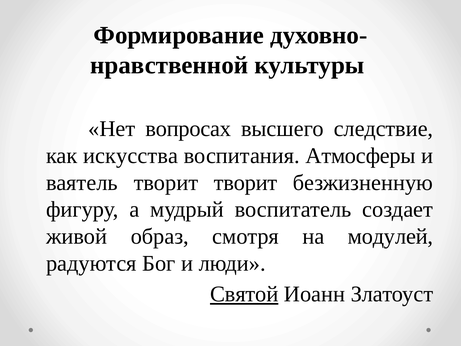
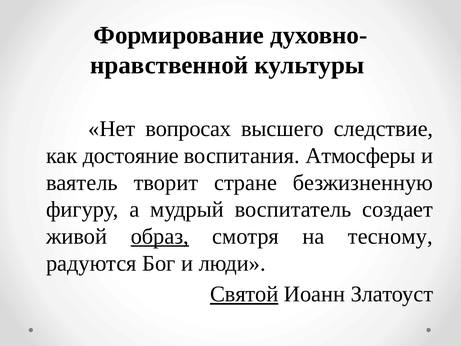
искусства: искусства -> достояние
творит творит: творит -> стране
образ underline: none -> present
модулей: модулей -> тесному
